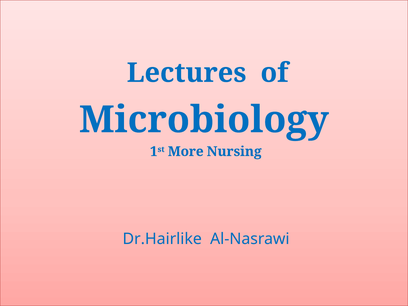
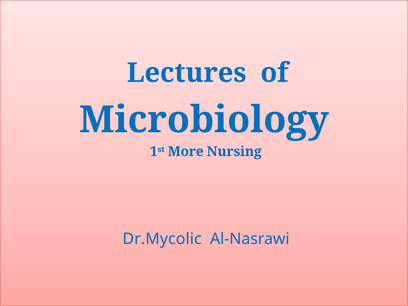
Dr.Hairlike: Dr.Hairlike -> Dr.Mycolic
